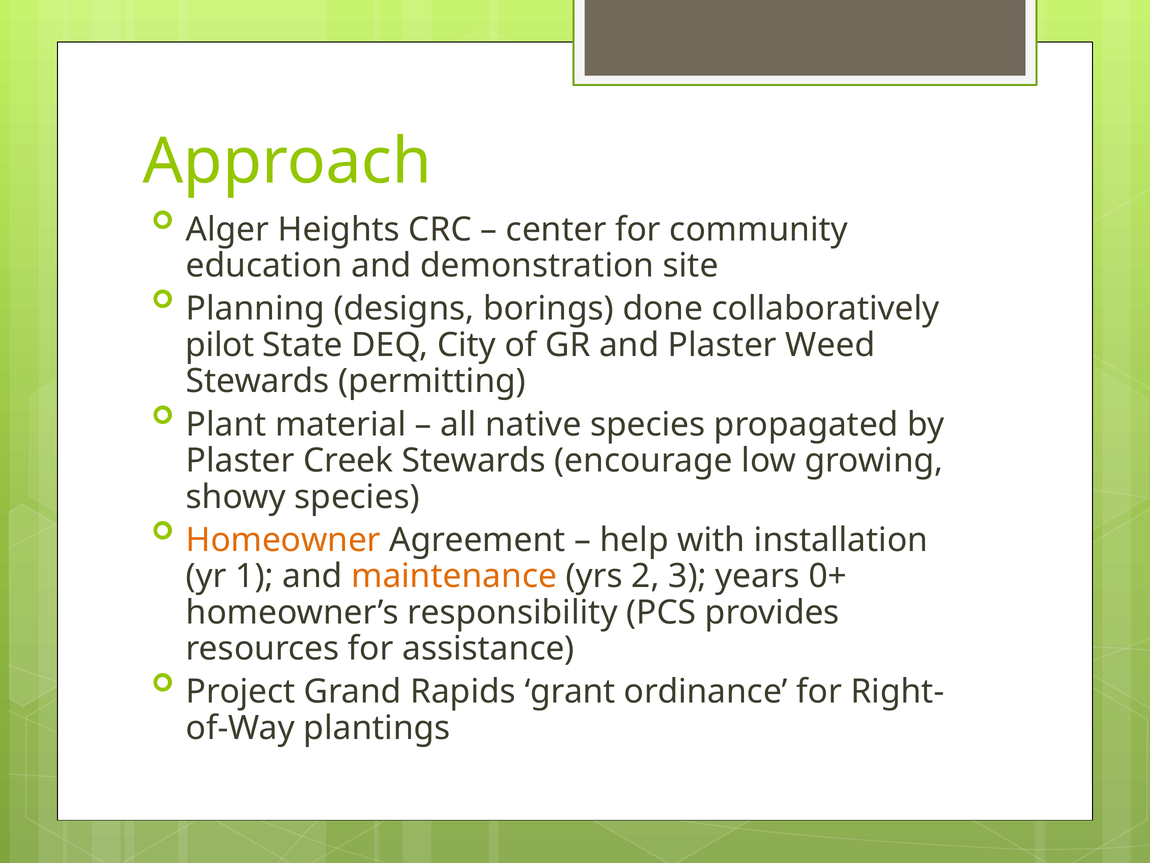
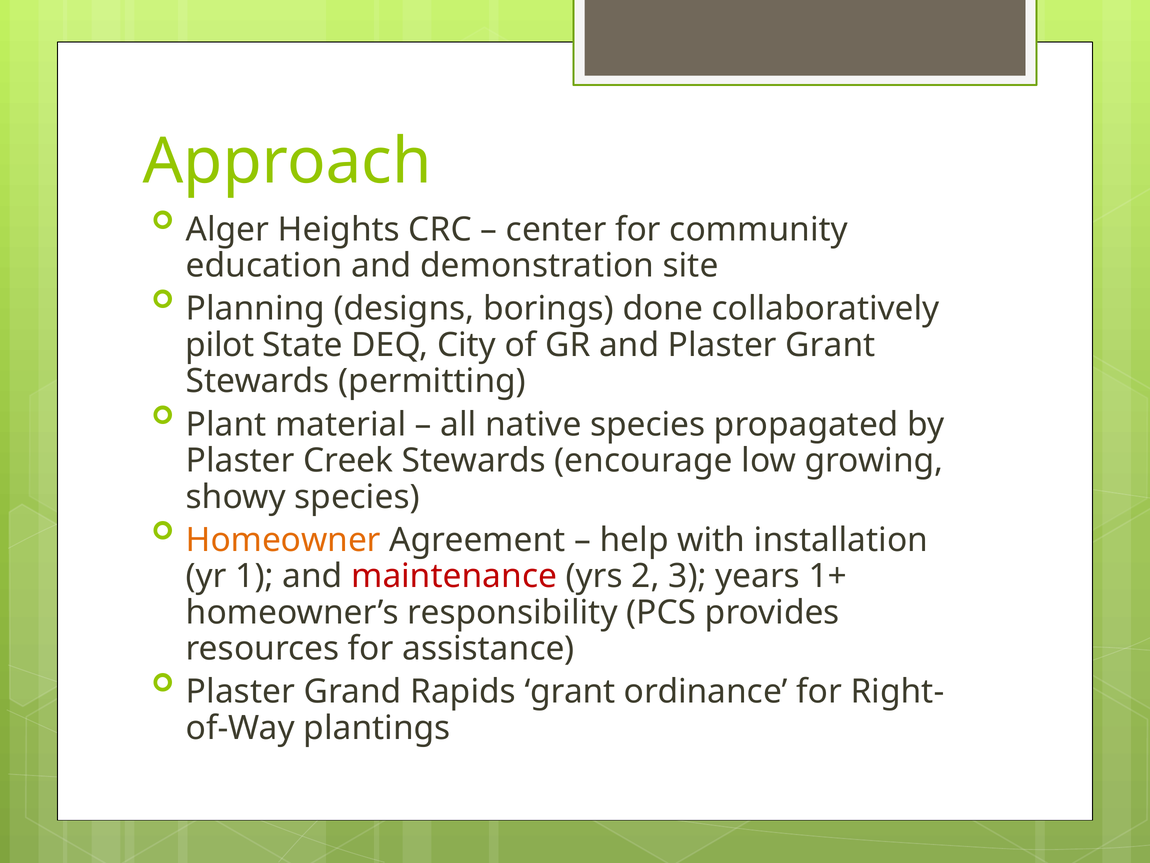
Plaster Weed: Weed -> Grant
maintenance colour: orange -> red
0+: 0+ -> 1+
Project at (241, 692): Project -> Plaster
